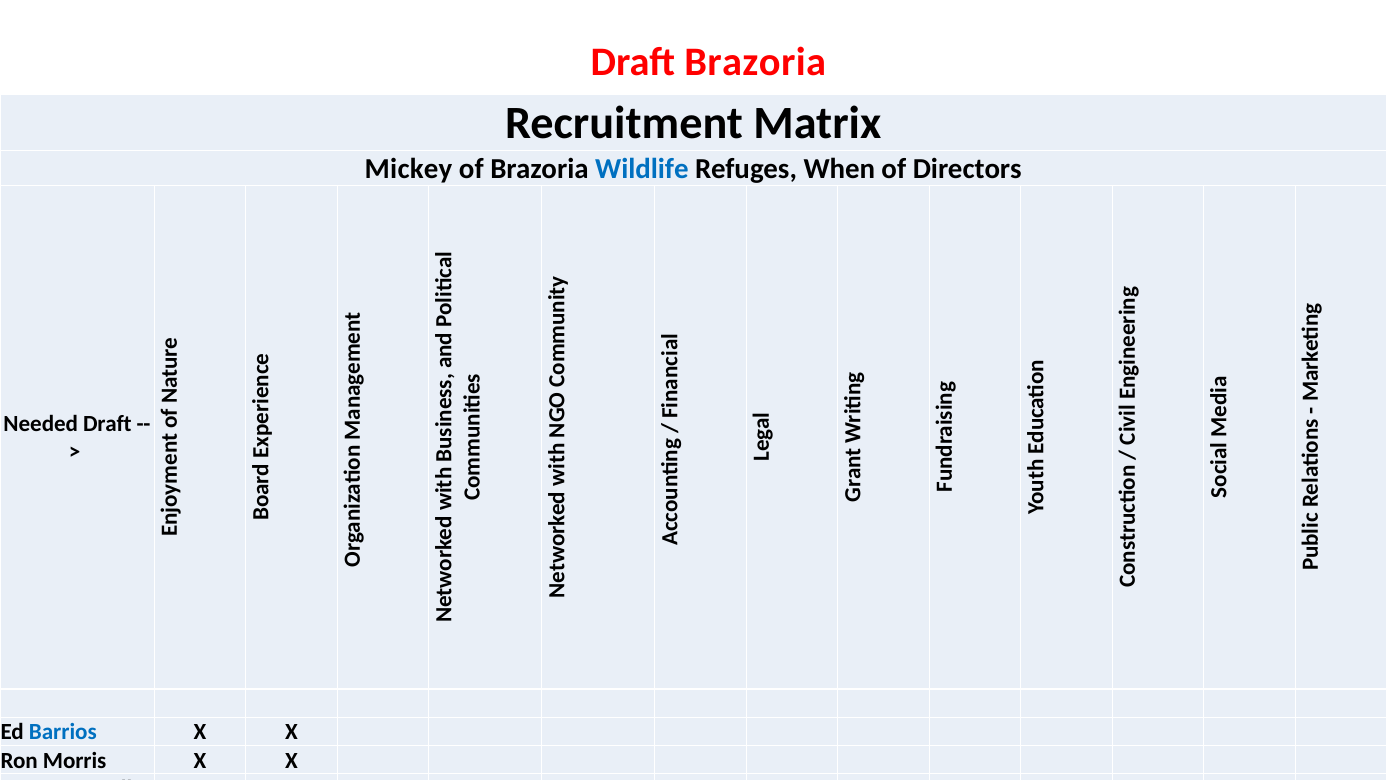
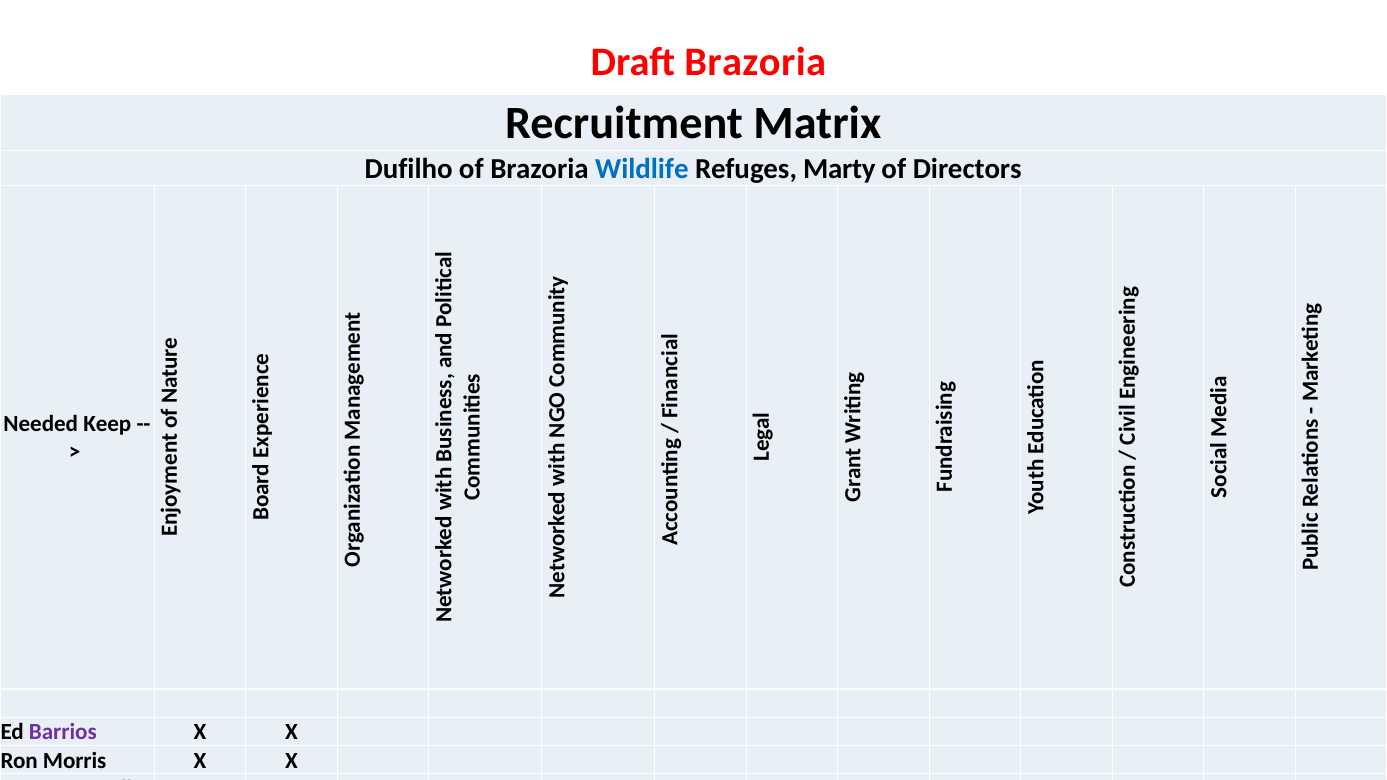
Mickey at (409, 169): Mickey -> Dufilho
Refuges When: When -> Marty
Needed Draft: Draft -> Keep
Barrios colour: blue -> purple
